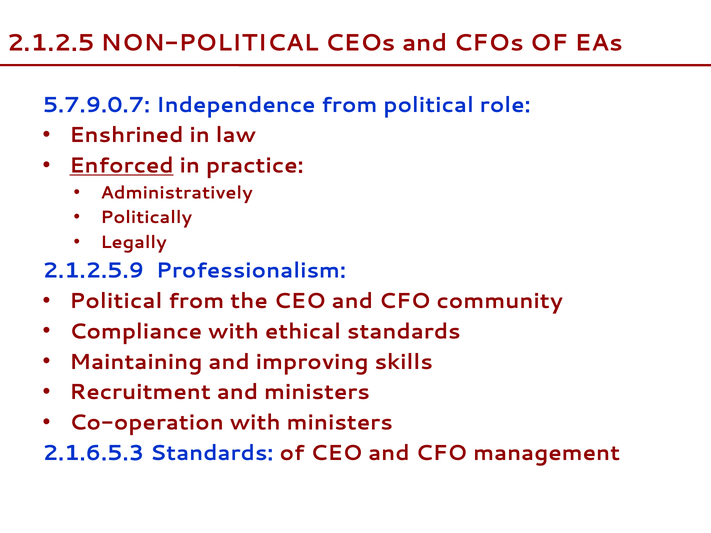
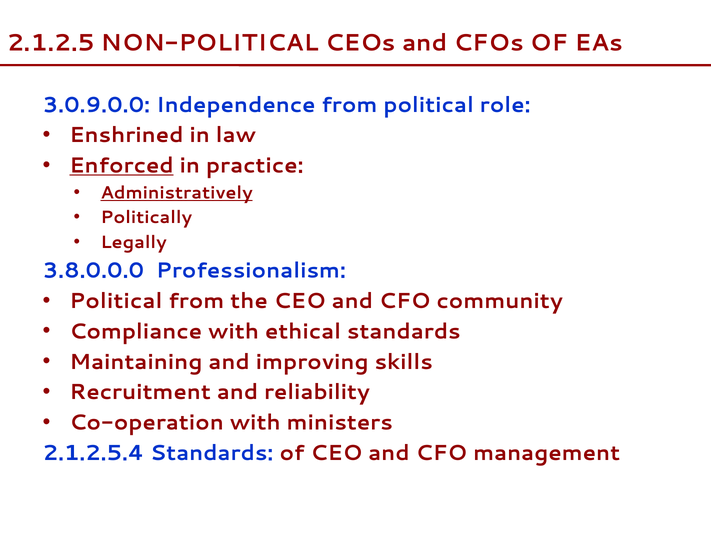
5.7.9.0.7: 5.7.9.0.7 -> 3.0.9.0.0
Administratively underline: none -> present
2.1.2.5.9: 2.1.2.5.9 -> 3.8.0.0.0
and ministers: ministers -> reliability
2.1.6.5.3: 2.1.6.5.3 -> 2.1.2.5.4
